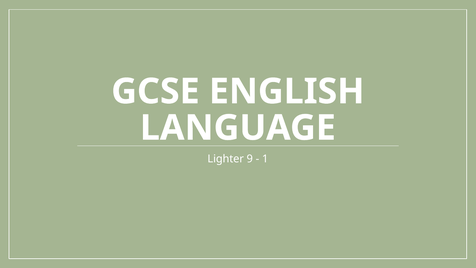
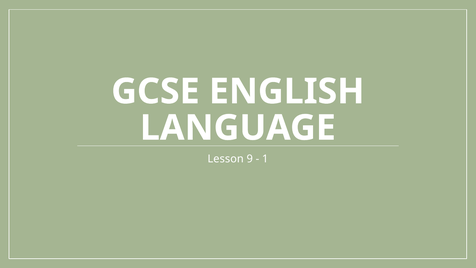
Lighter: Lighter -> Lesson
